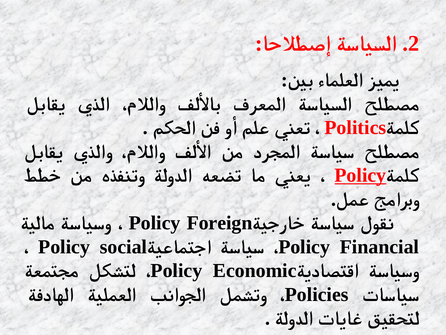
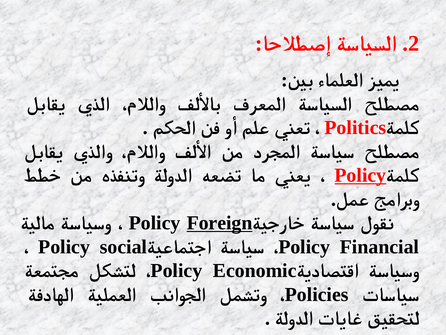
Foreign underline: none -> present
